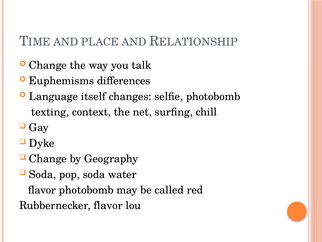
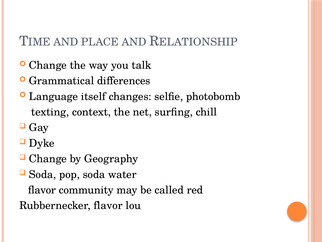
Euphemisms: Euphemisms -> Grammatical
flavor photobomb: photobomb -> community
